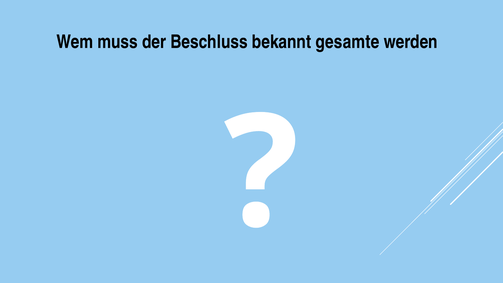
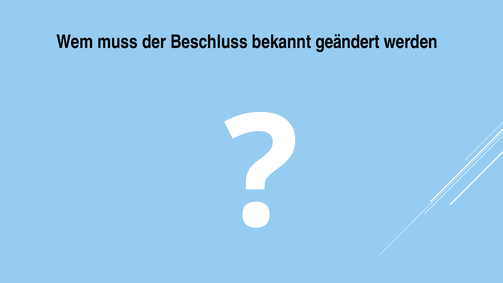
gesamte: gesamte -> geändert
